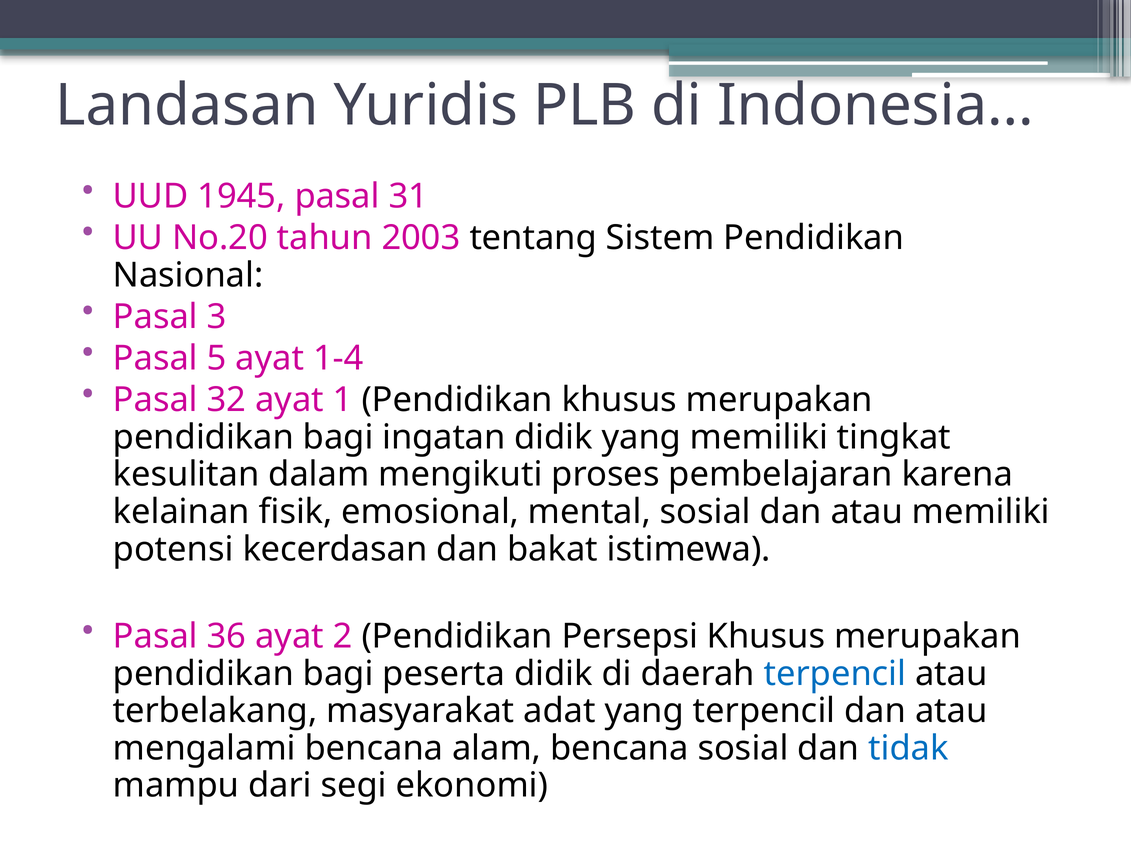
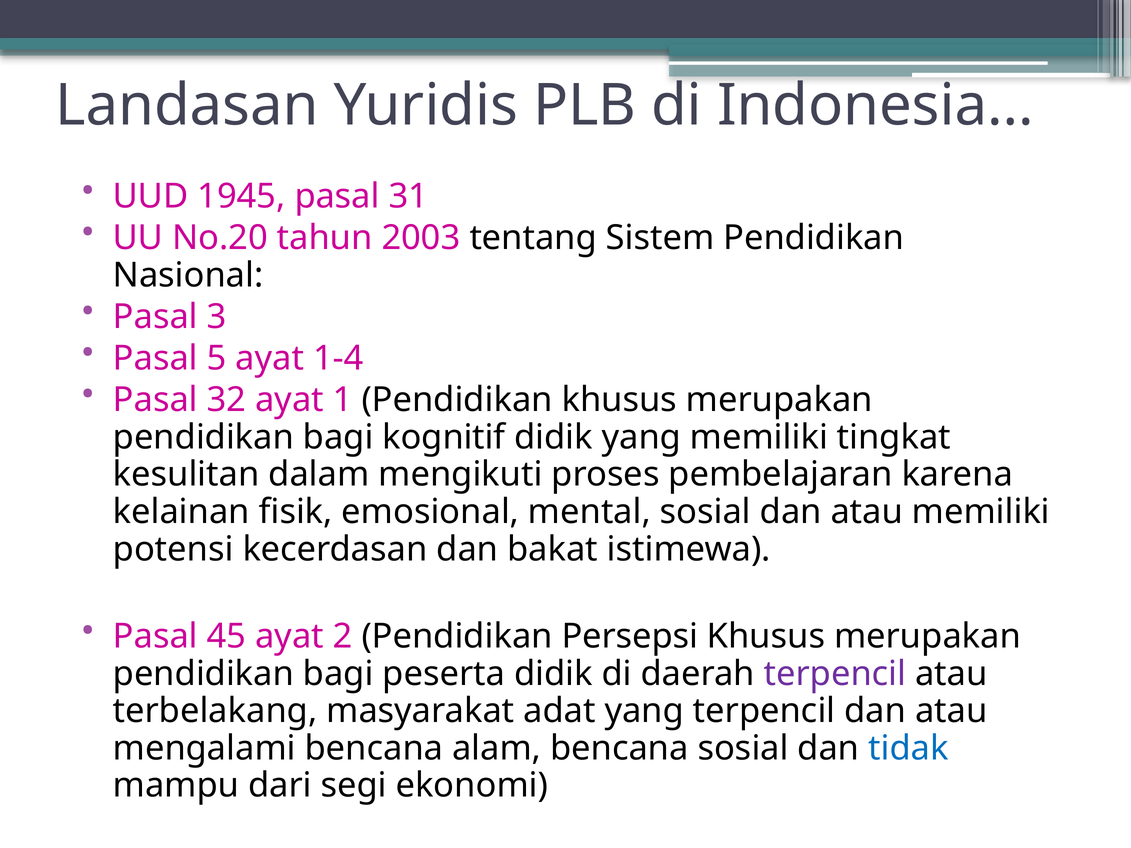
ingatan: ingatan -> kognitif
36: 36 -> 45
terpencil at (835, 674) colour: blue -> purple
